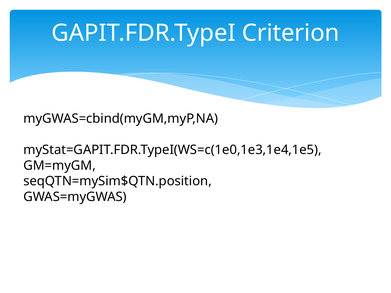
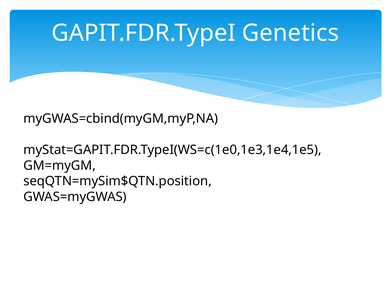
Criterion: Criterion -> Genetics
